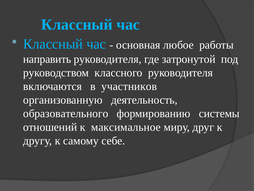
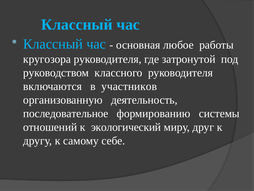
направить: направить -> кругозора
образовательного: образовательного -> последовательное
максимальное: максимальное -> экологический
